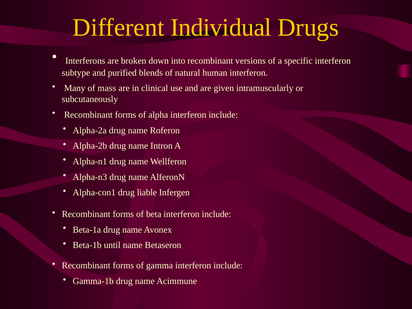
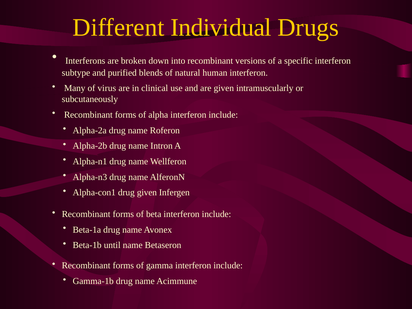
mass: mass -> virus
drug liable: liable -> given
